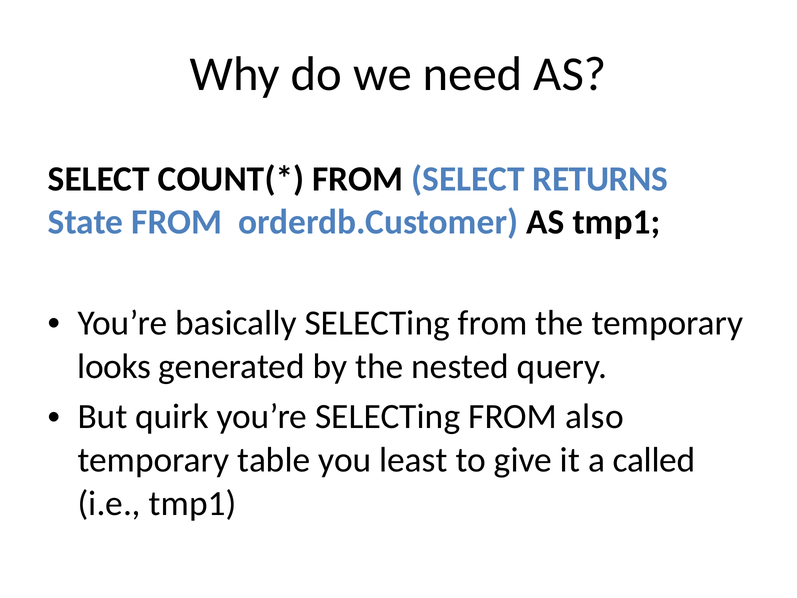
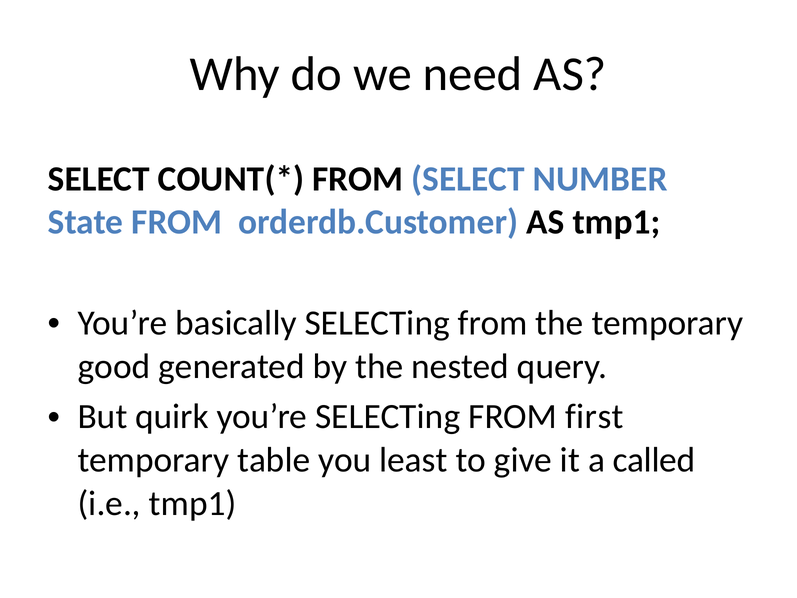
RETURNS: RETURNS -> NUMBER
looks: looks -> good
also: also -> first
